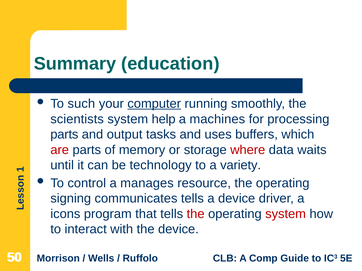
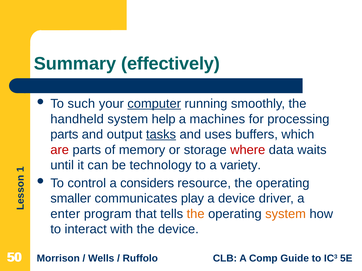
education: education -> effectively
scientists: scientists -> handheld
tasks underline: none -> present
manages: manages -> considers
signing: signing -> smaller
communicates tells: tells -> play
icons: icons -> enter
the at (196, 214) colour: red -> orange
system at (286, 214) colour: red -> orange
